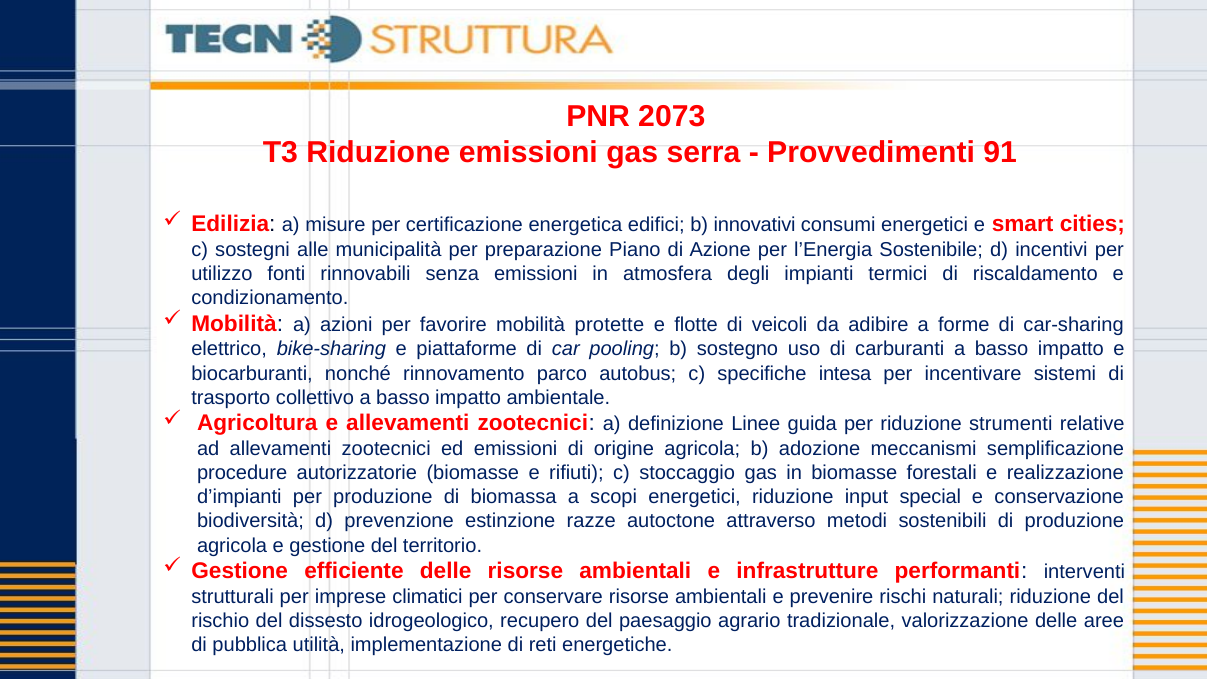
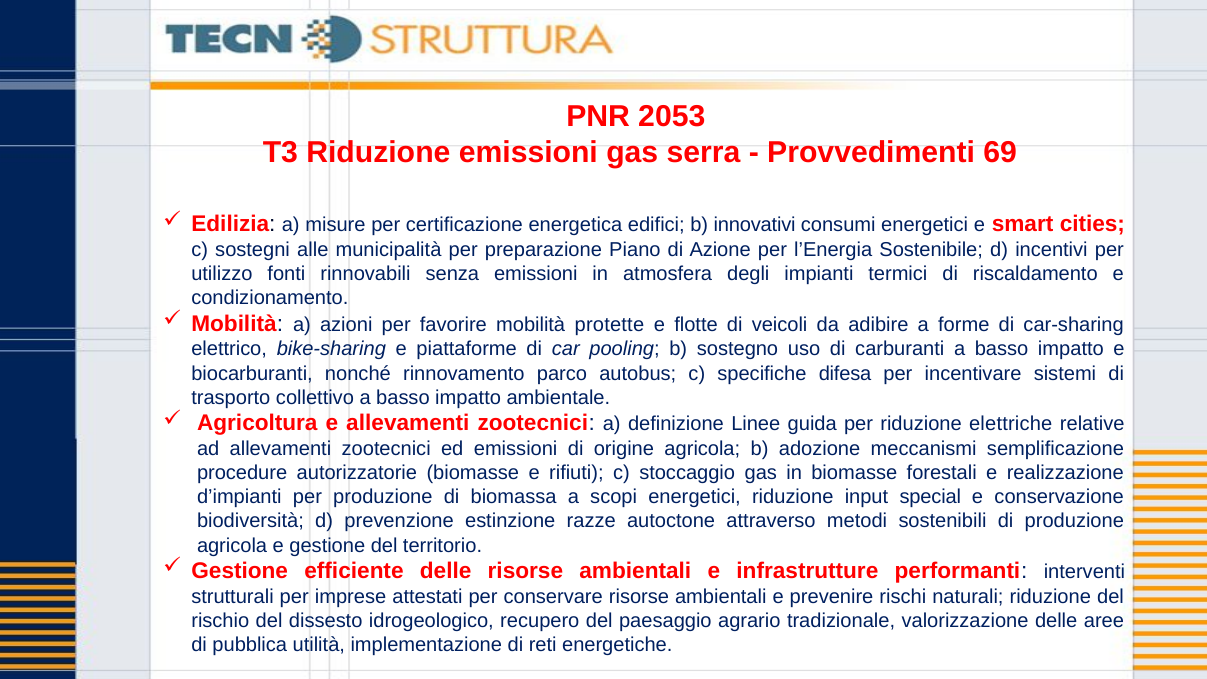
2073: 2073 -> 2053
91: 91 -> 69
intesa: intesa -> difesa
strumenti: strumenti -> elettriche
climatici: climatici -> attestati
